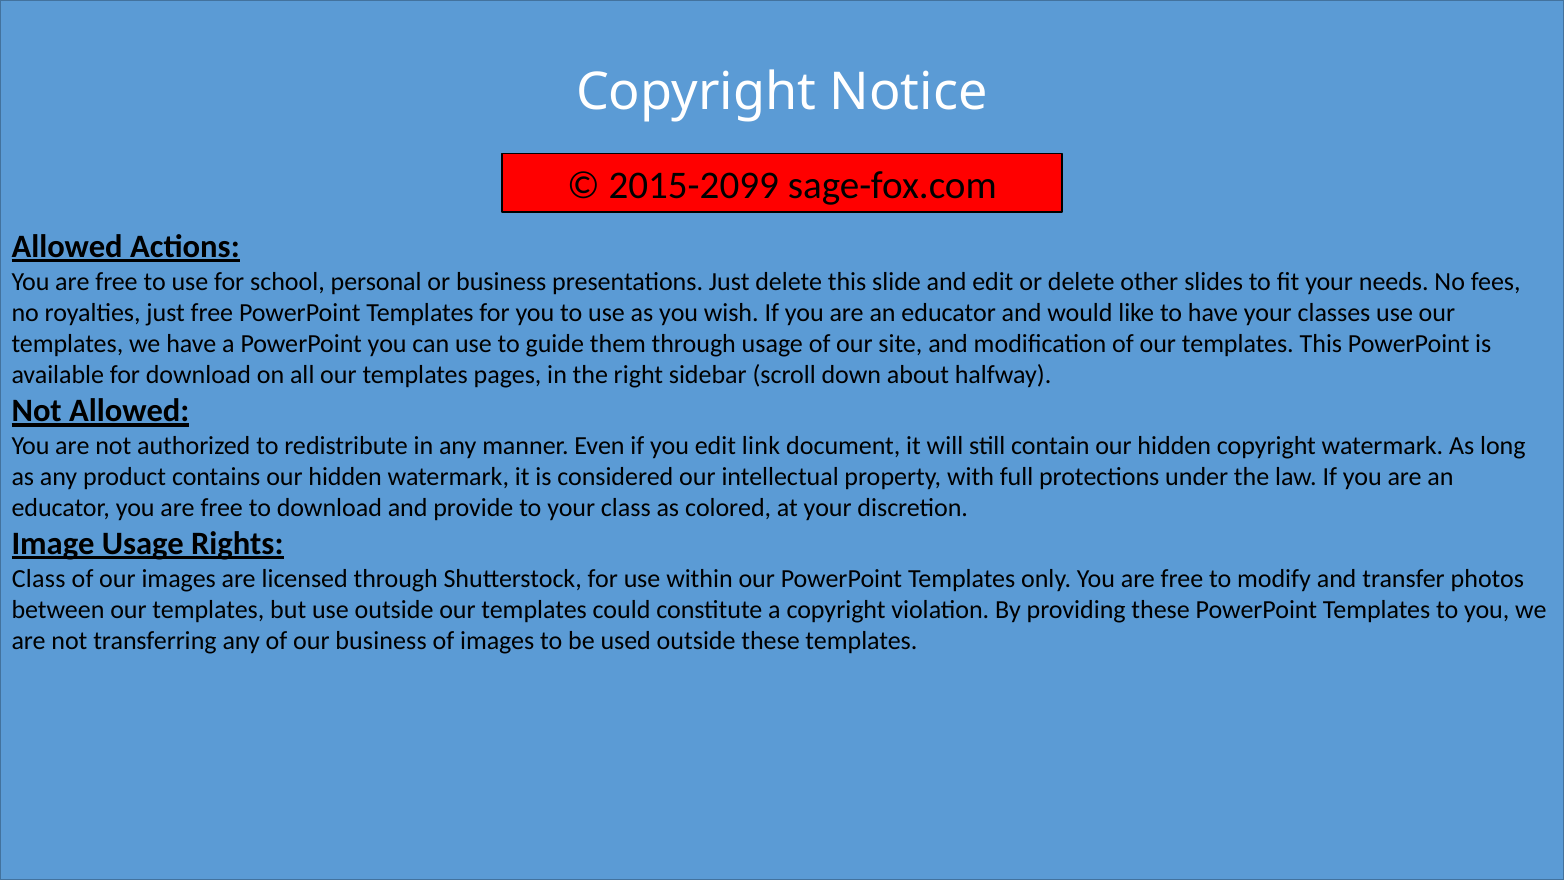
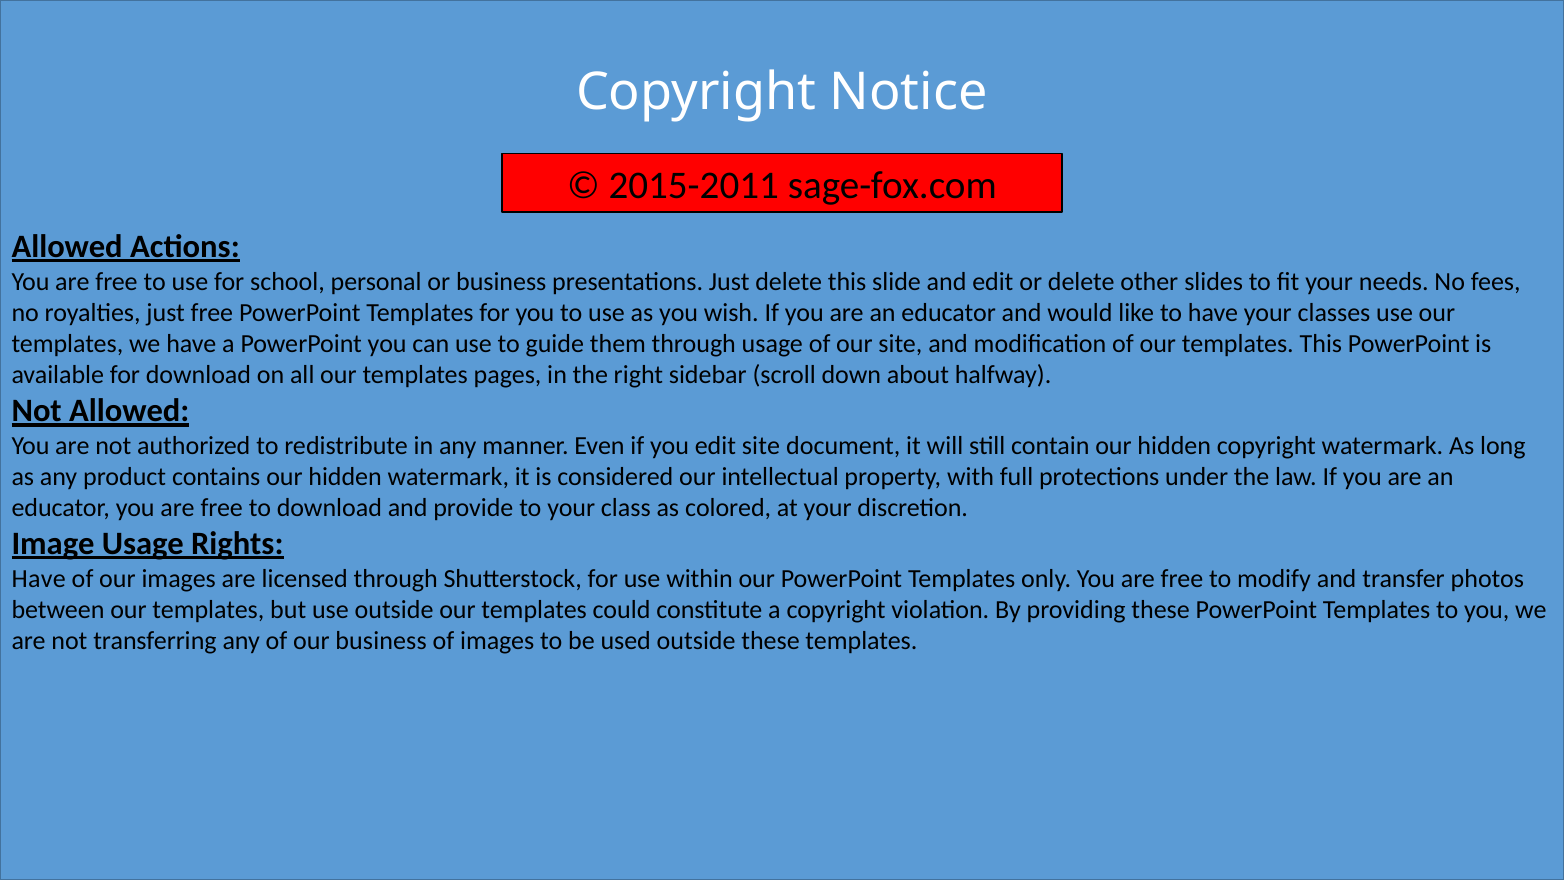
2015-2099: 2015-2099 -> 2015-2011
edit link: link -> site
Class at (39, 578): Class -> Have
